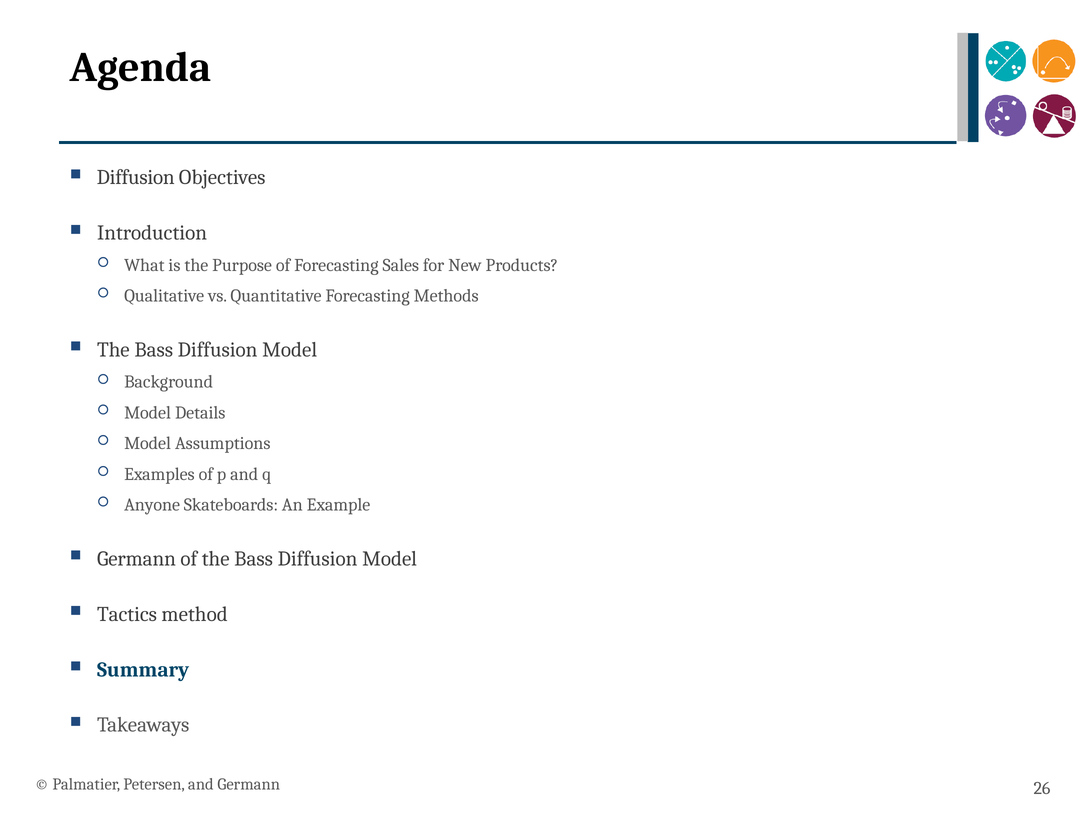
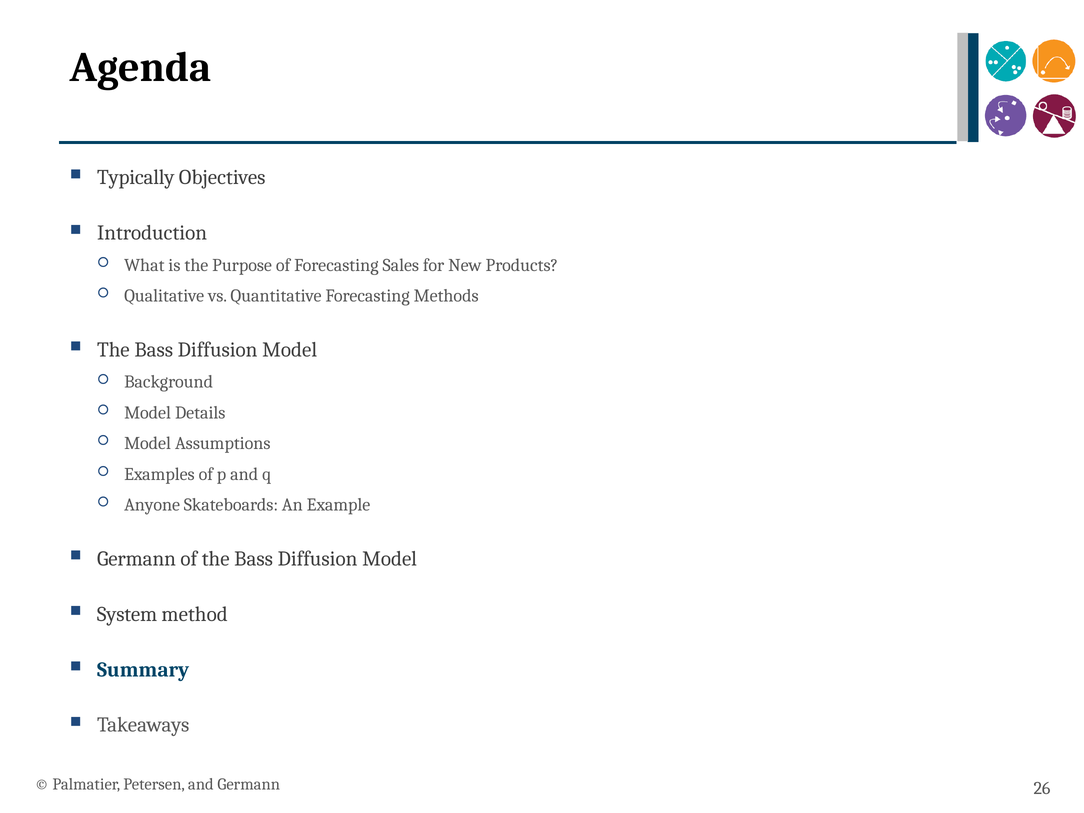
Diffusion at (136, 177): Diffusion -> Typically
Tactics: Tactics -> System
